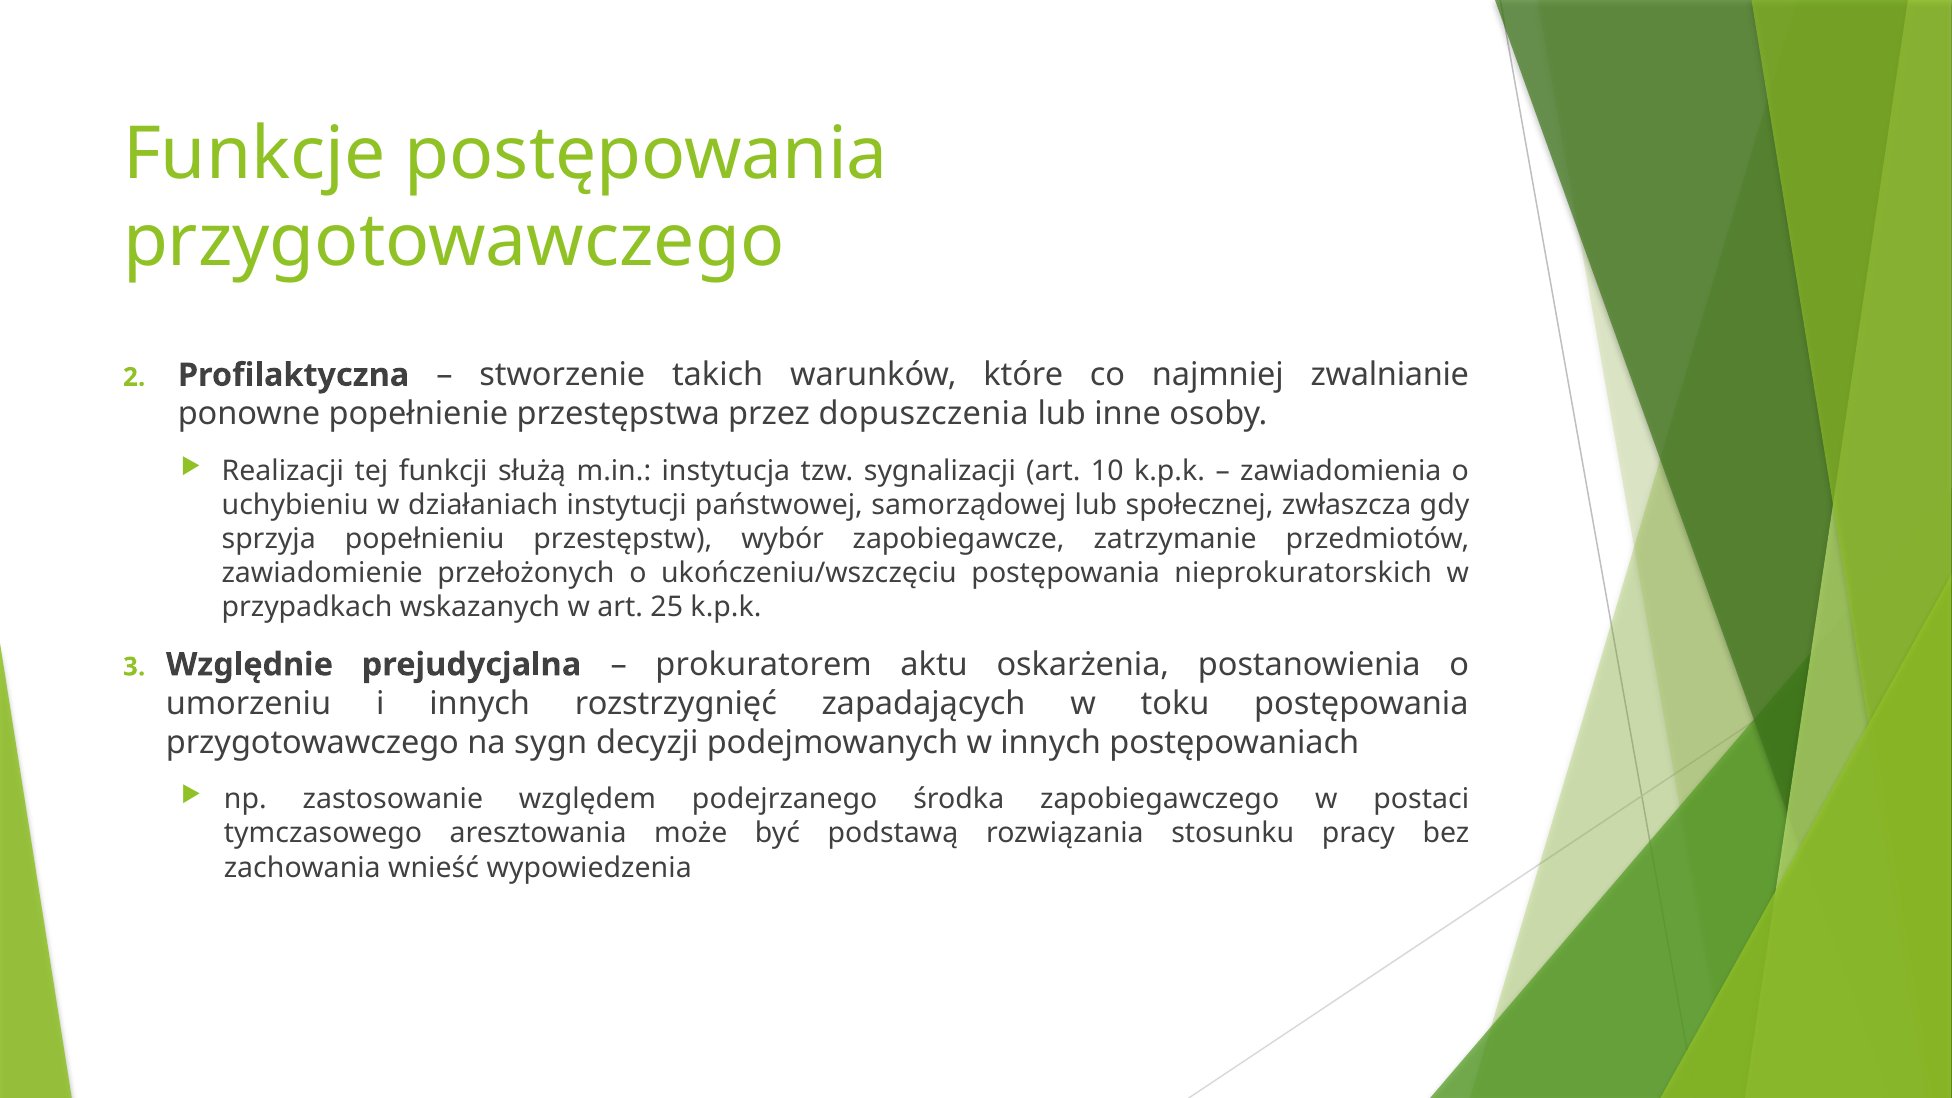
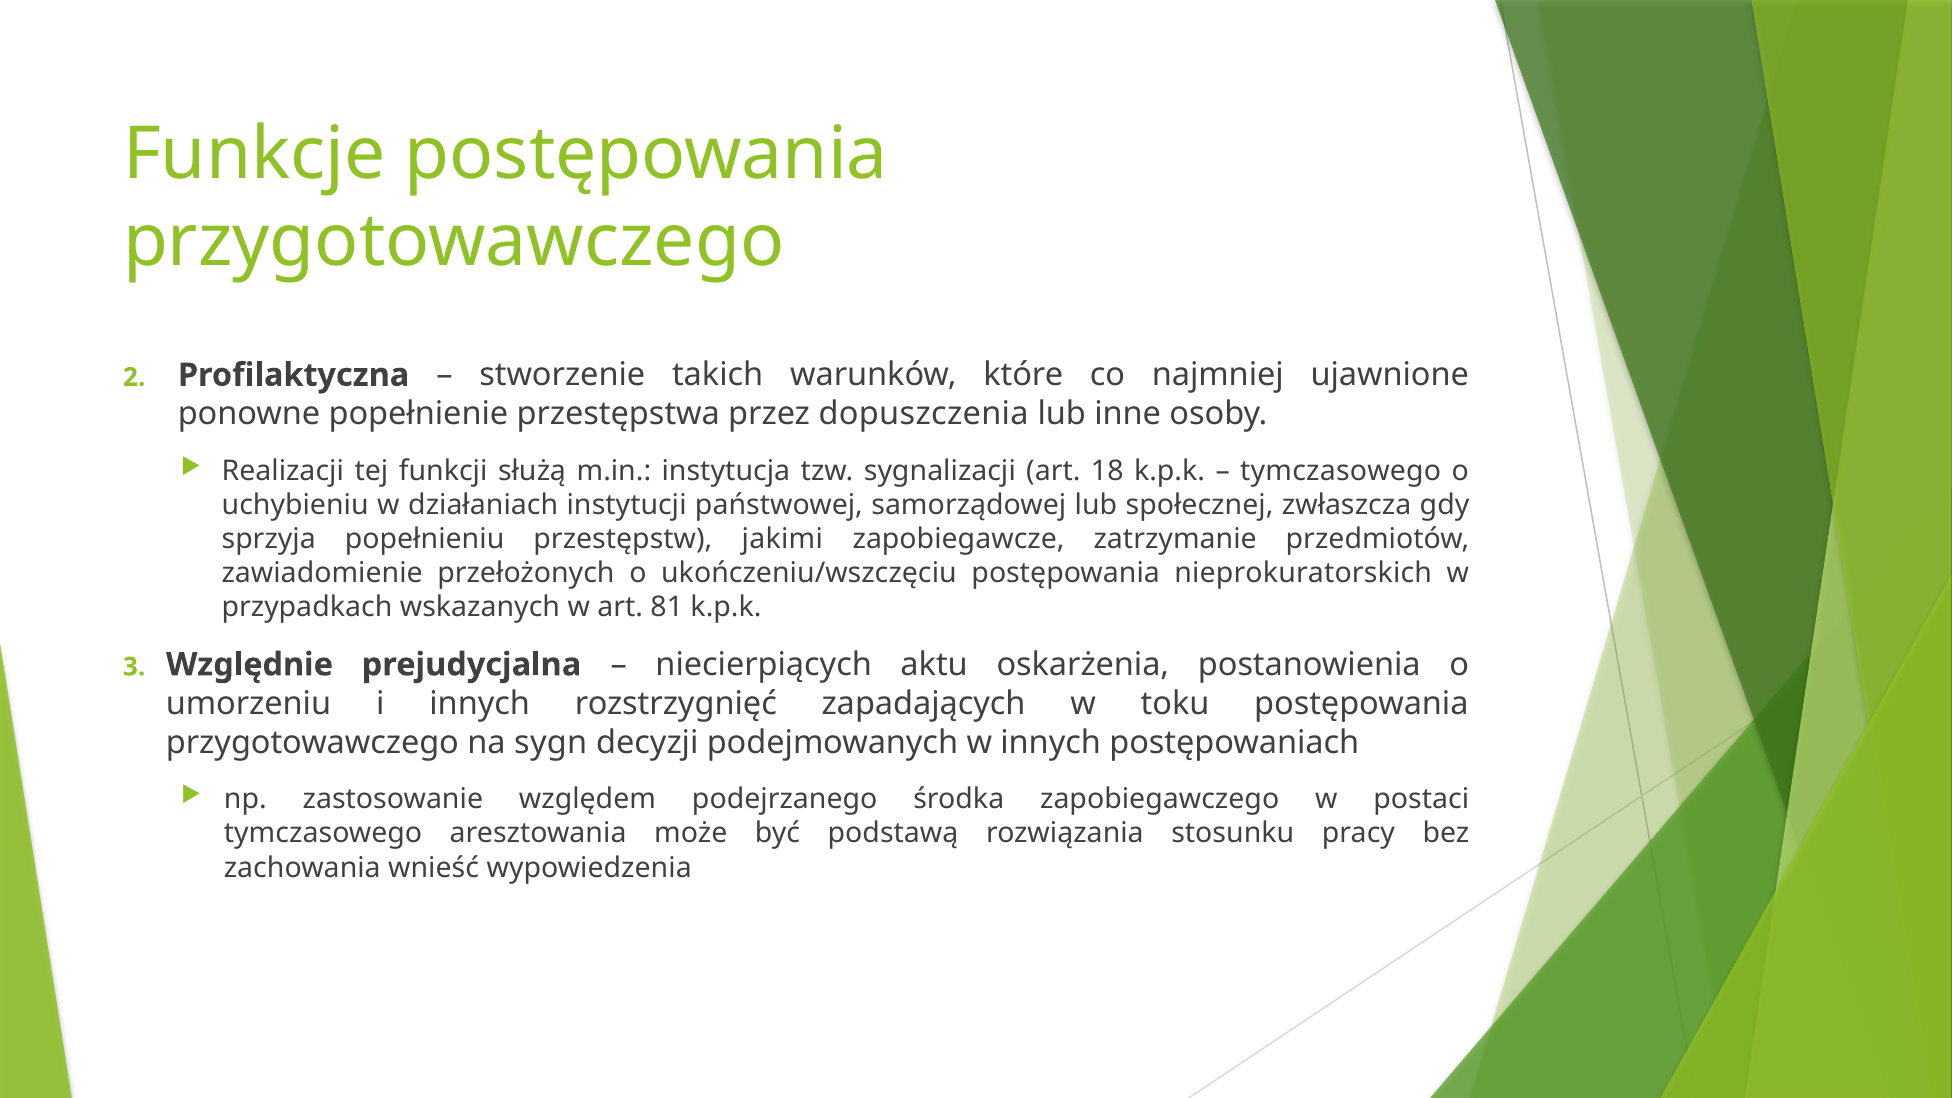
zwalnianie: zwalnianie -> ujawnione
10: 10 -> 18
zawiadomienia at (1341, 471): zawiadomienia -> tymczasowego
wybór: wybór -> jakimi
25: 25 -> 81
prokuratorem: prokuratorem -> niecierpiących
